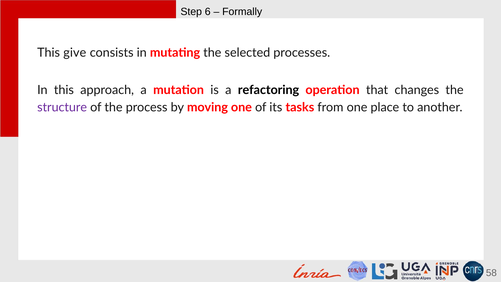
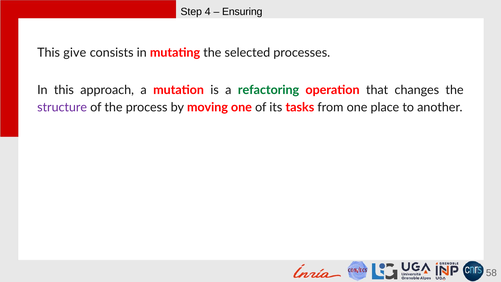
6: 6 -> 4
Formally: Formally -> Ensuring
refactoring colour: black -> green
